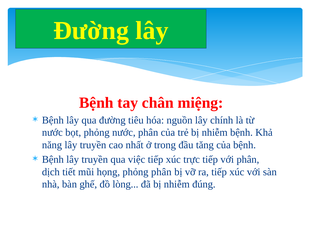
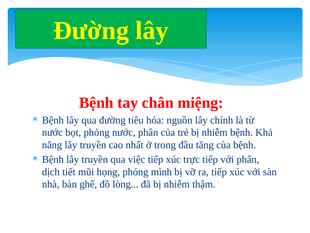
phỏng phân: phân -> mình
đúng: đúng -> thậm
